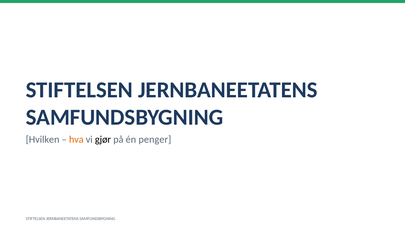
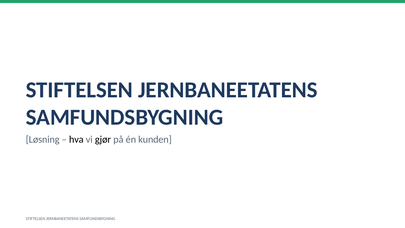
Hvilken: Hvilken -> Løsning
hva colour: orange -> black
penger: penger -> kunden
